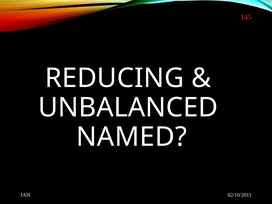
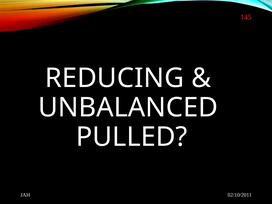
NAMED: NAMED -> PULLED
